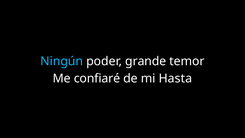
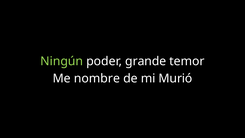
Ningún colour: light blue -> light green
confiaré: confiaré -> nombre
Hasta: Hasta -> Murió
